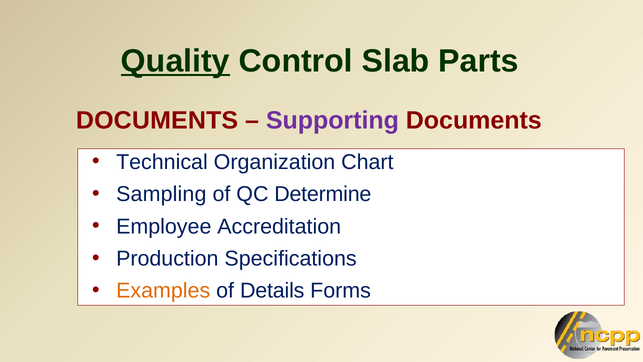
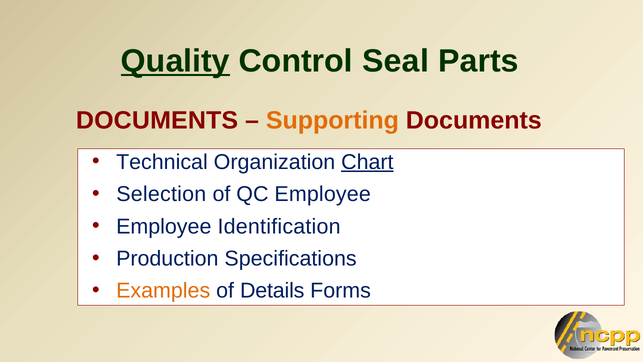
Slab: Slab -> Seal
Supporting colour: purple -> orange
Chart underline: none -> present
Sampling: Sampling -> Selection
QC Determine: Determine -> Employee
Accreditation: Accreditation -> Identification
